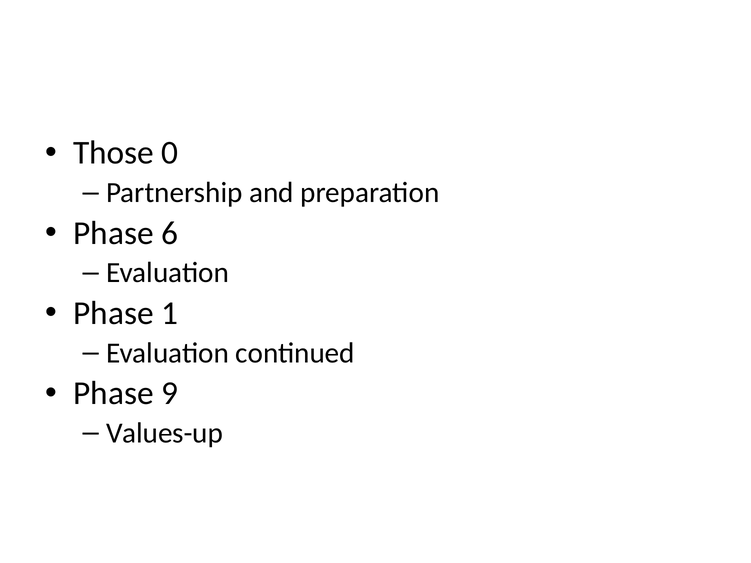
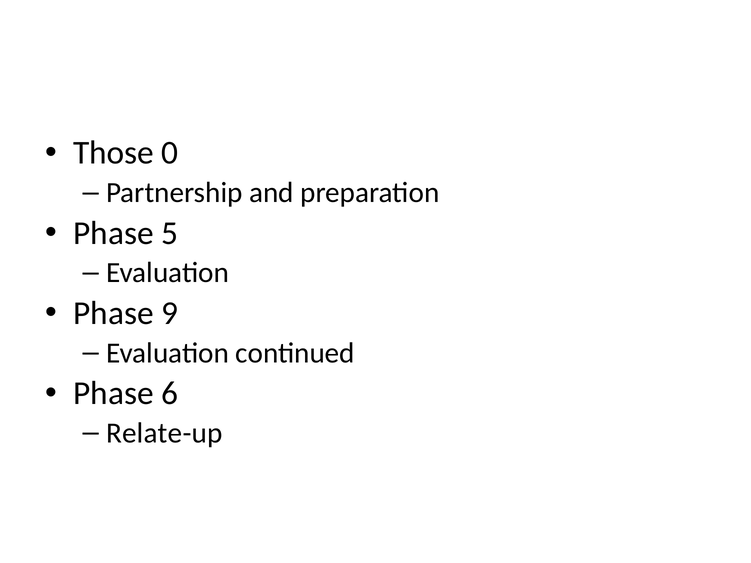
6: 6 -> 5
1: 1 -> 9
9: 9 -> 6
Values-up: Values-up -> Relate-up
